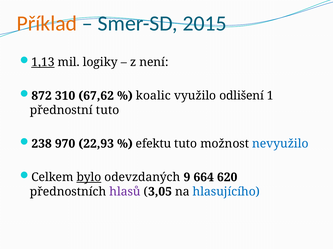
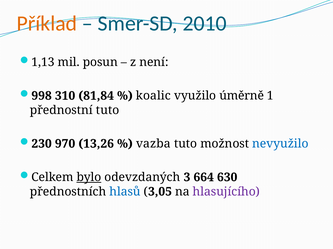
2015: 2015 -> 2010
1,13 underline: present -> none
logiky: logiky -> posun
872: 872 -> 998
67,62: 67,62 -> 81,84
odlišení: odlišení -> úměrně
238: 238 -> 230
22,93: 22,93 -> 13,26
efektu: efektu -> vazba
9: 9 -> 3
620: 620 -> 630
hlasů colour: purple -> blue
hlasujícího colour: blue -> purple
